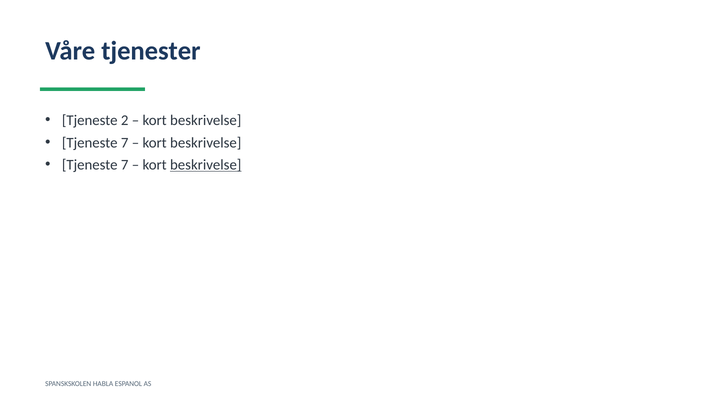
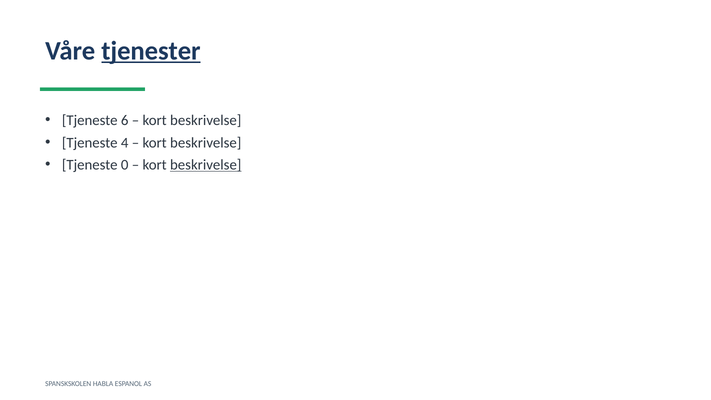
tjenester underline: none -> present
2: 2 -> 6
7 at (125, 143): 7 -> 4
7 at (125, 165): 7 -> 0
